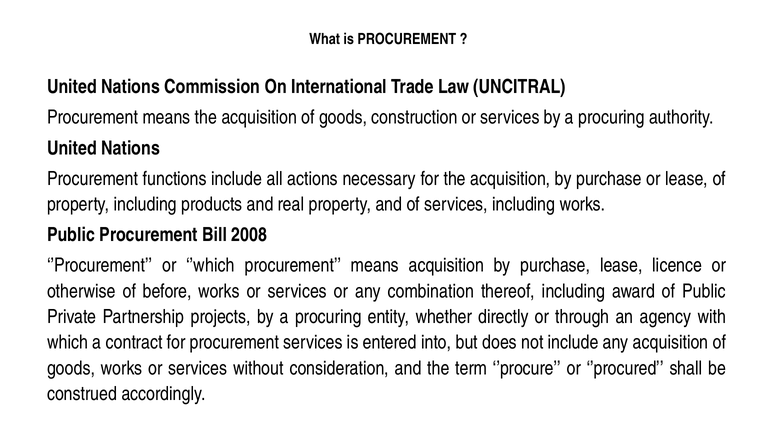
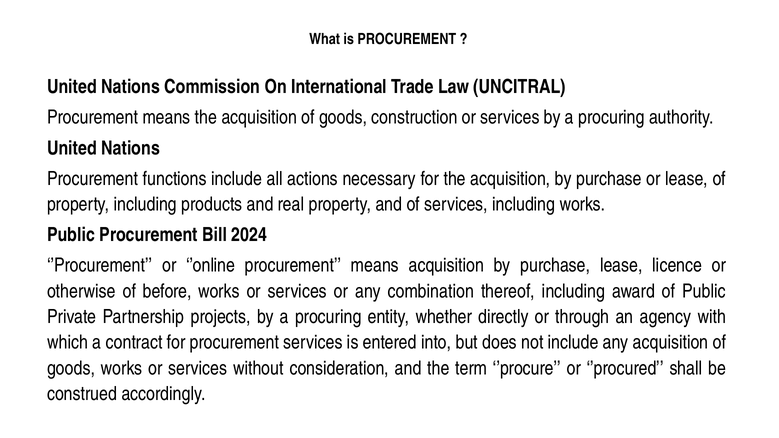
2008: 2008 -> 2024
’which: ’which -> ’online
